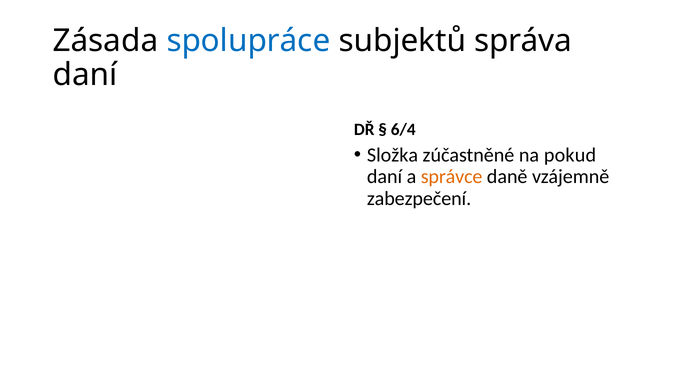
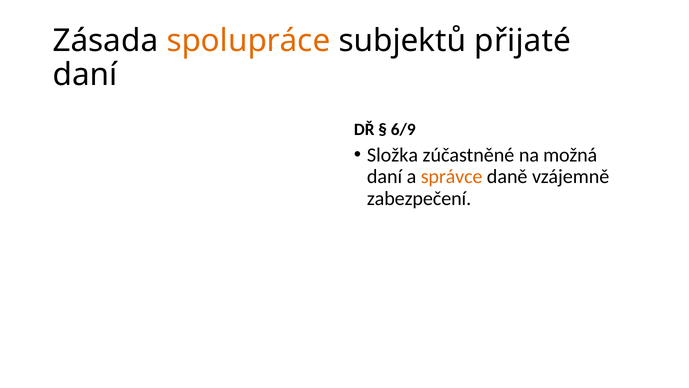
spolupráce colour: blue -> orange
správa: správa -> přijaté
6/4: 6/4 -> 6/9
pokud: pokud -> možná
